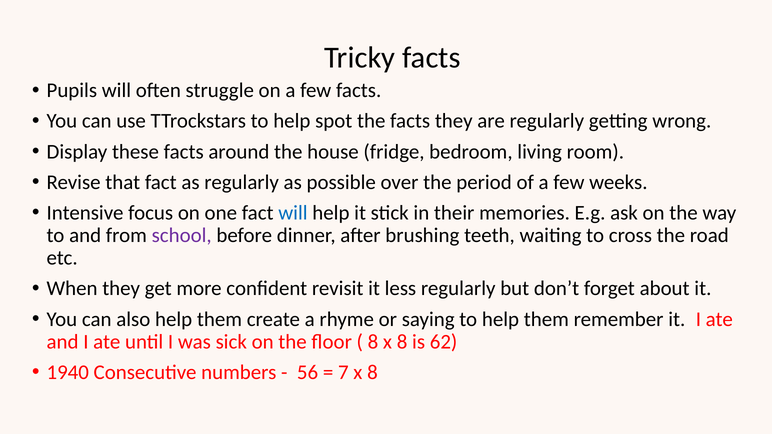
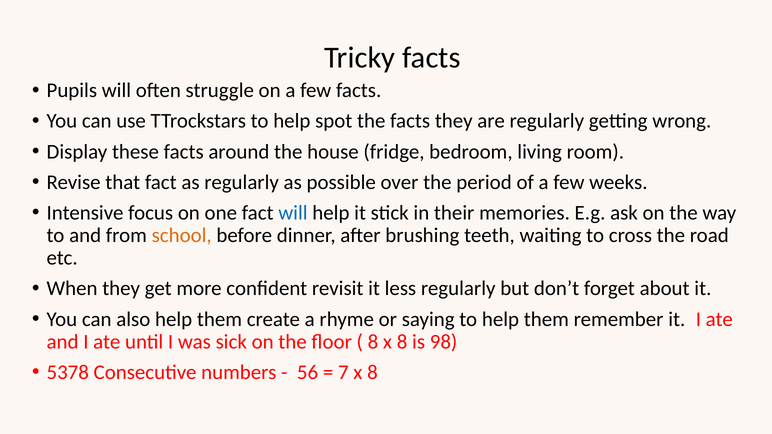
school colour: purple -> orange
62: 62 -> 98
1940: 1940 -> 5378
